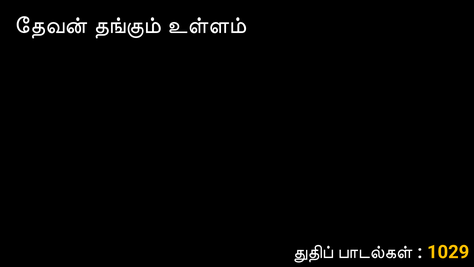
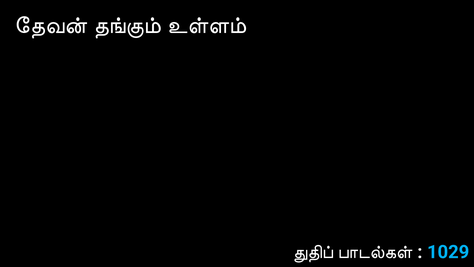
1029 colour: yellow -> light blue
